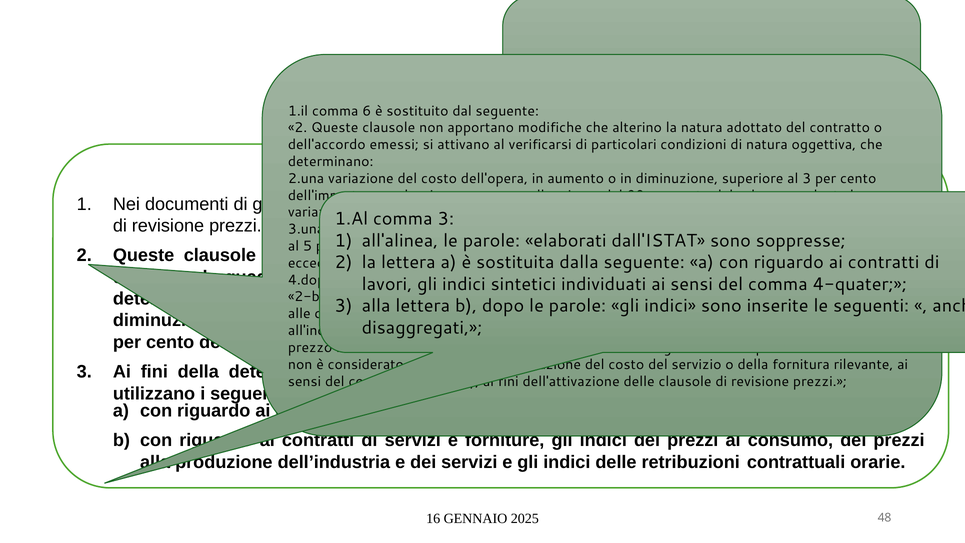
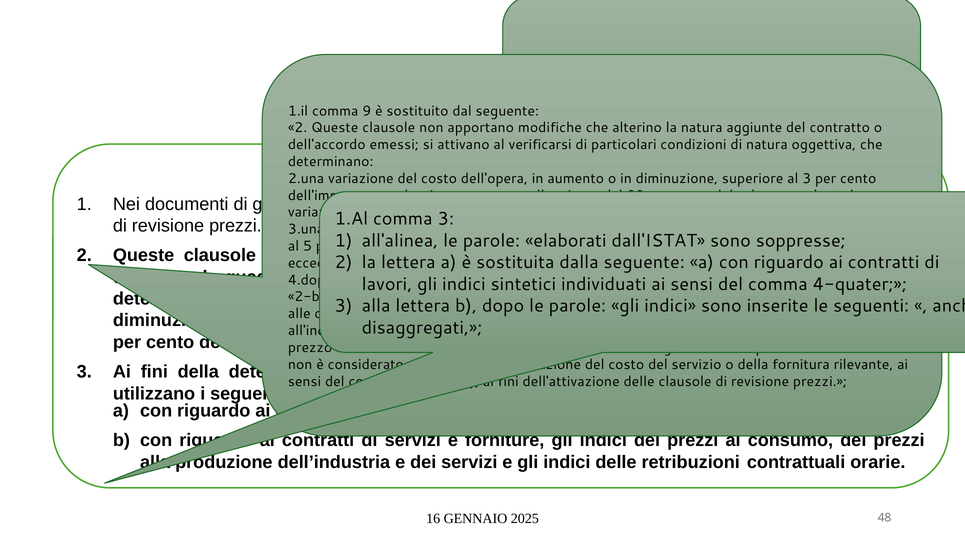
6: 6 -> 9
natura adottato: adottato -> aggiunte
